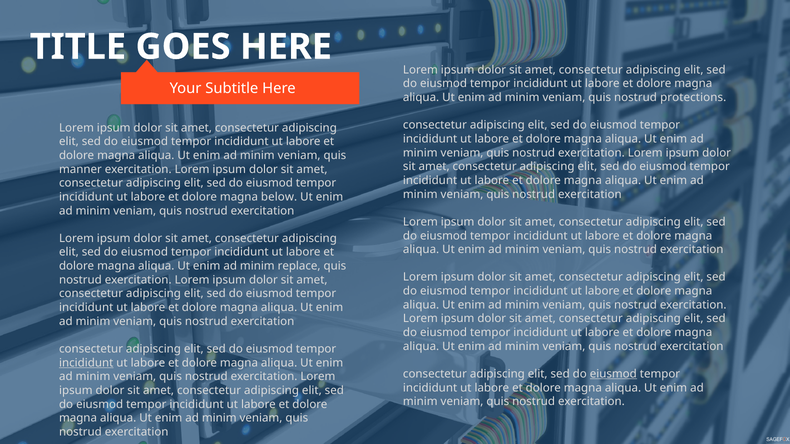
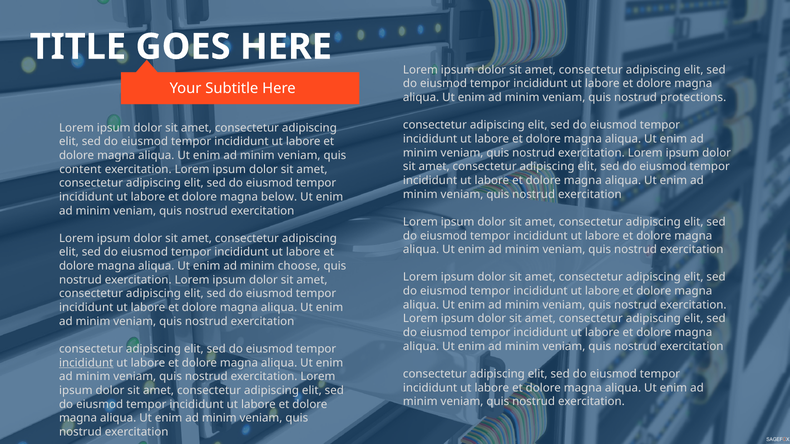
manner: manner -> content
replace: replace -> choose
eiusmod at (613, 374) underline: present -> none
